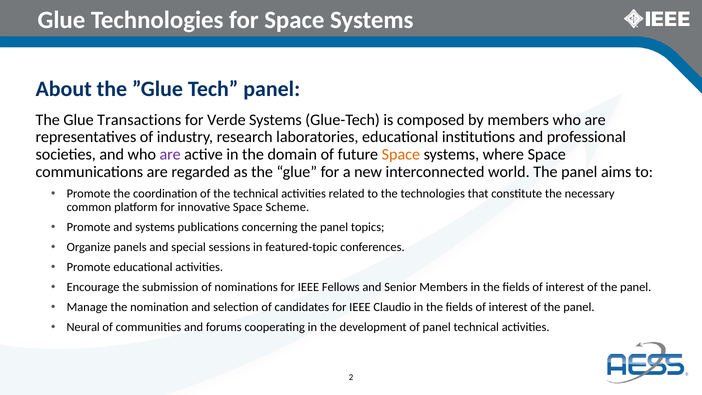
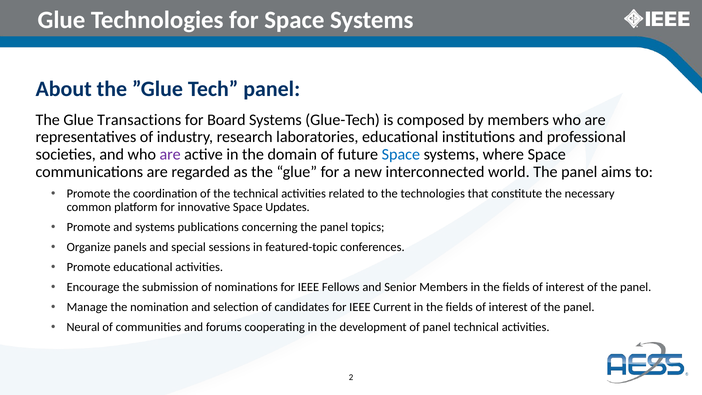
Verde: Verde -> Board
Space at (401, 154) colour: orange -> blue
Scheme: Scheme -> Updates
Claudio: Claudio -> Current
